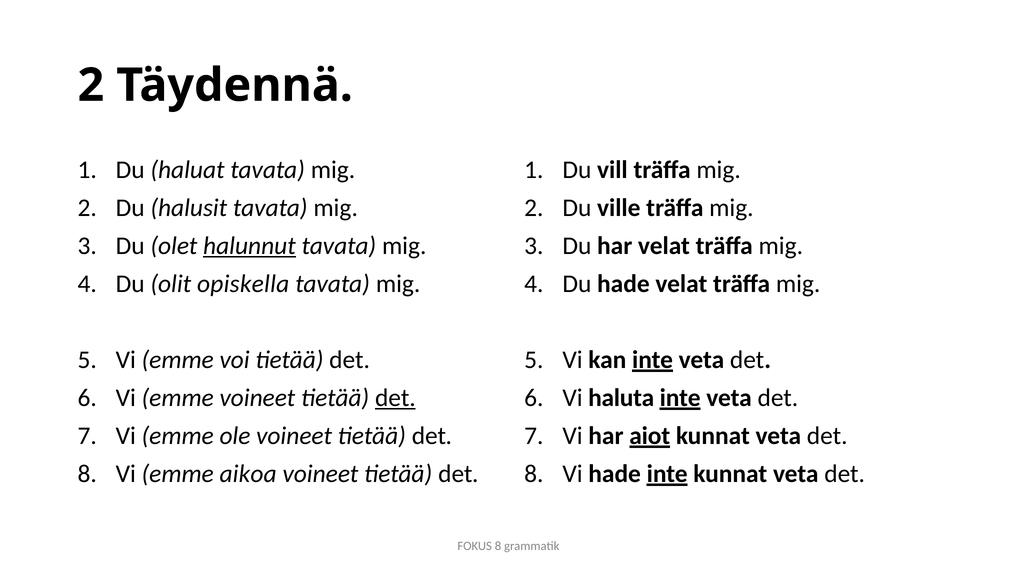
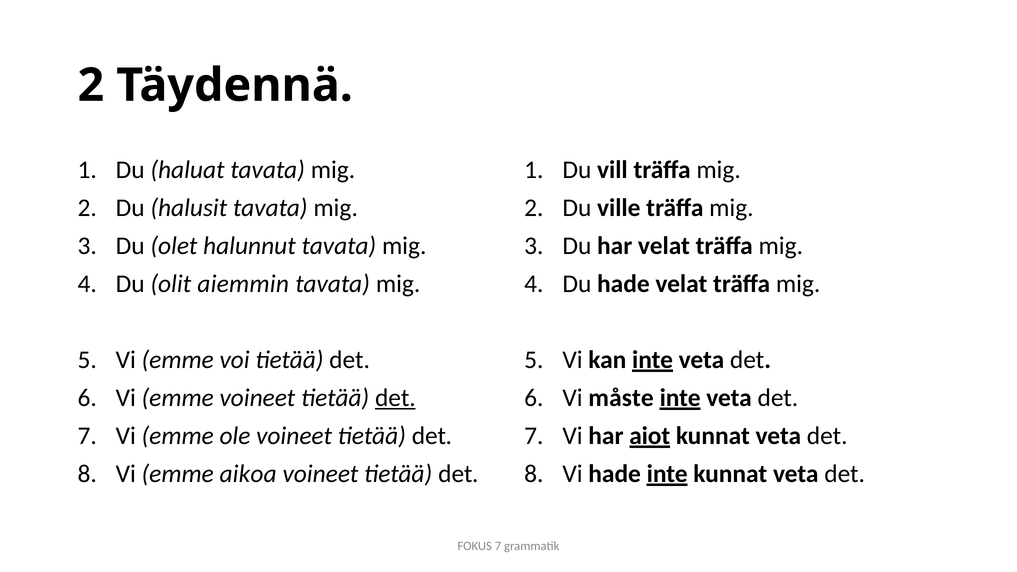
halunnut underline: present -> none
opiskella: opiskella -> aiemmin
haluta: haluta -> måste
FOKUS 8: 8 -> 7
